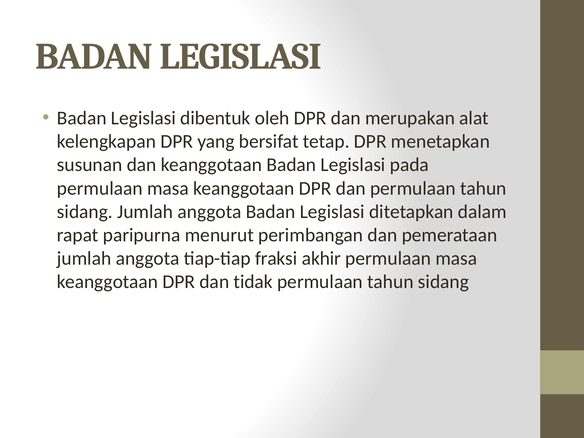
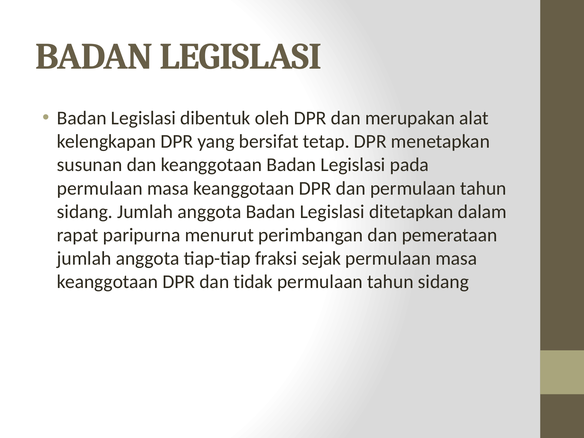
akhir: akhir -> sejak
